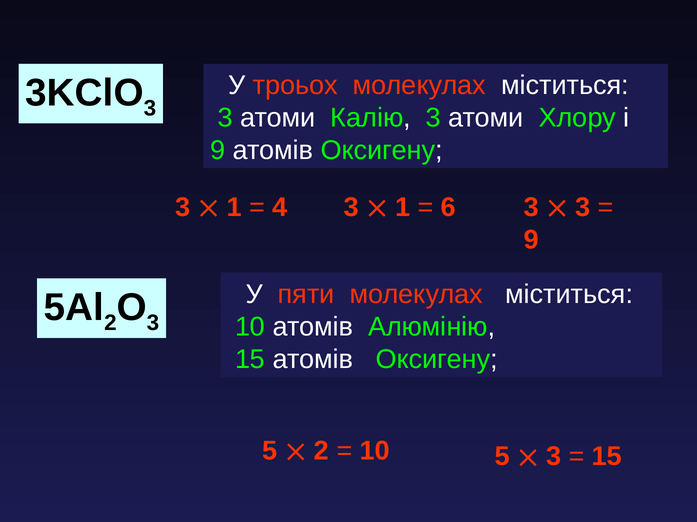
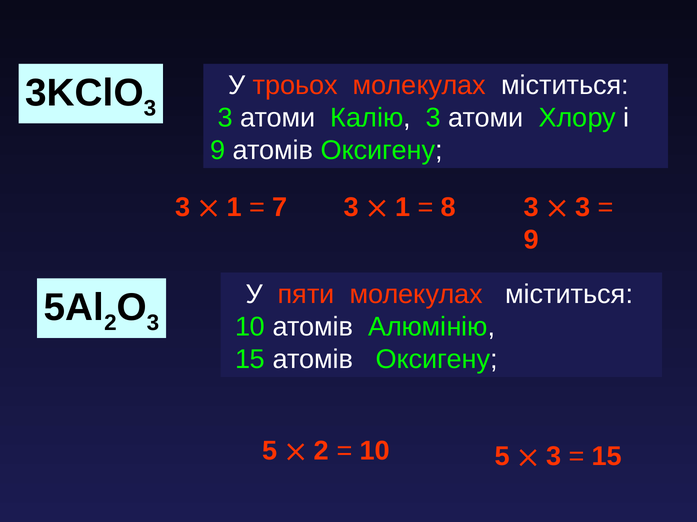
4: 4 -> 7
6: 6 -> 8
